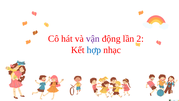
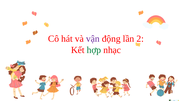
hợp colour: blue -> green
